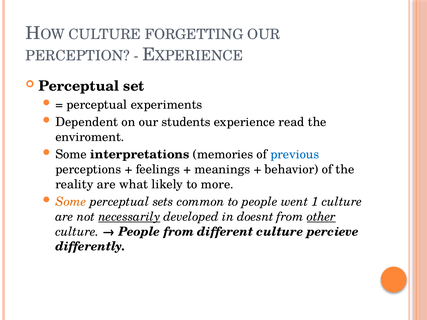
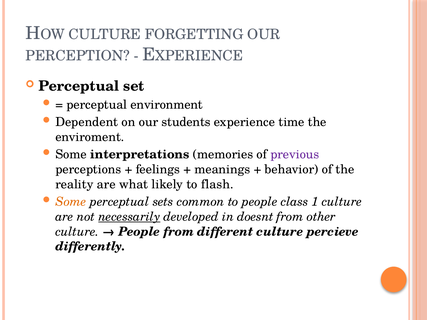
experiments: experiments -> environment
read: read -> time
previous colour: blue -> purple
more: more -> flash
went: went -> class
other underline: present -> none
